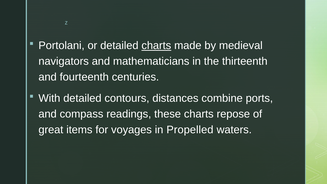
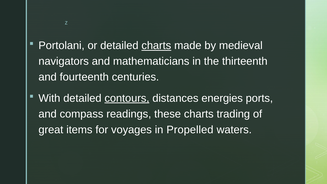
contours underline: none -> present
combine: combine -> energies
repose: repose -> trading
